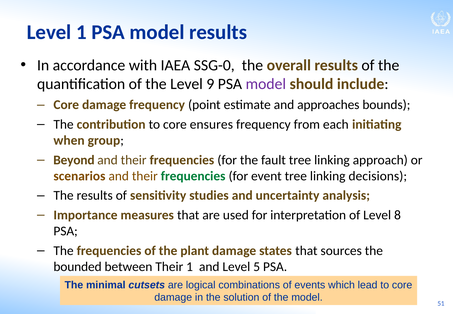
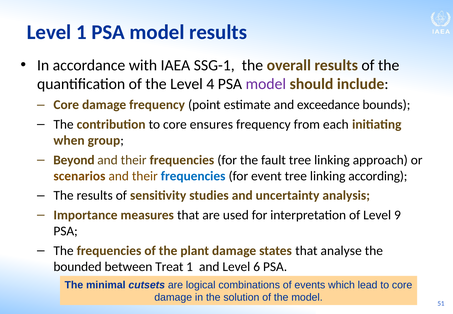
SSG-0: SSG-0 -> SSG-1
9: 9 -> 4
approaches: approaches -> exceedance
frequencies at (193, 176) colour: green -> blue
decisions: decisions -> according
8: 8 -> 9
sources: sources -> analyse
between Their: Their -> Treat
5: 5 -> 6
